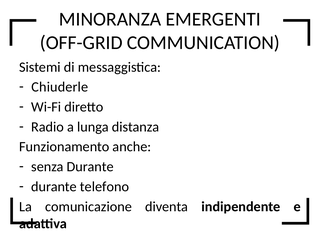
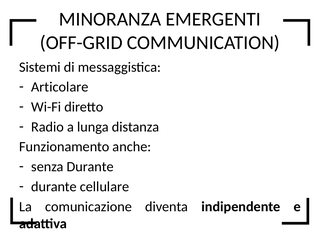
Chiuderle: Chiuderle -> Articolare
telefono: telefono -> cellulare
